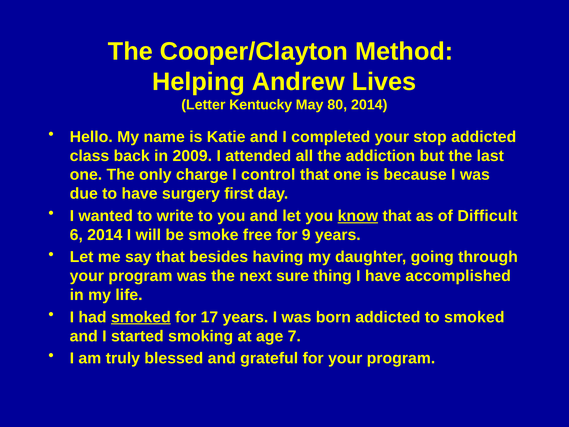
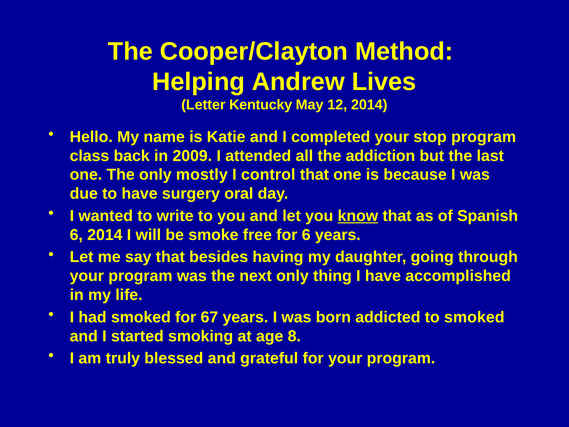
80: 80 -> 12
stop addicted: addicted -> program
charge: charge -> mostly
first: first -> oral
Difficult: Difficult -> Spanish
for 9: 9 -> 6
next sure: sure -> only
smoked at (141, 317) underline: present -> none
17: 17 -> 67
7: 7 -> 8
